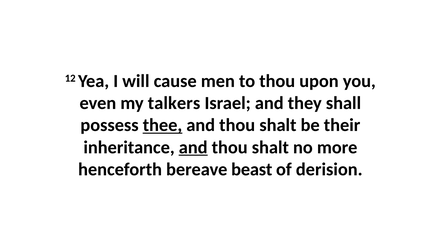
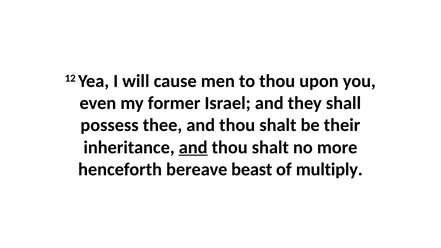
talkers: talkers -> former
thee underline: present -> none
derision: derision -> multiply
